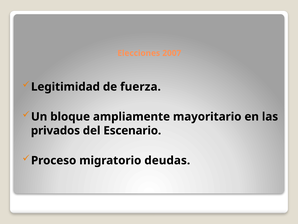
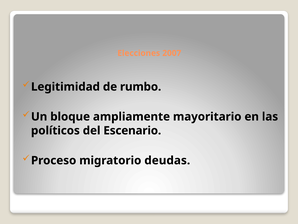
fuerza: fuerza -> rumbo
privados: privados -> políticos
